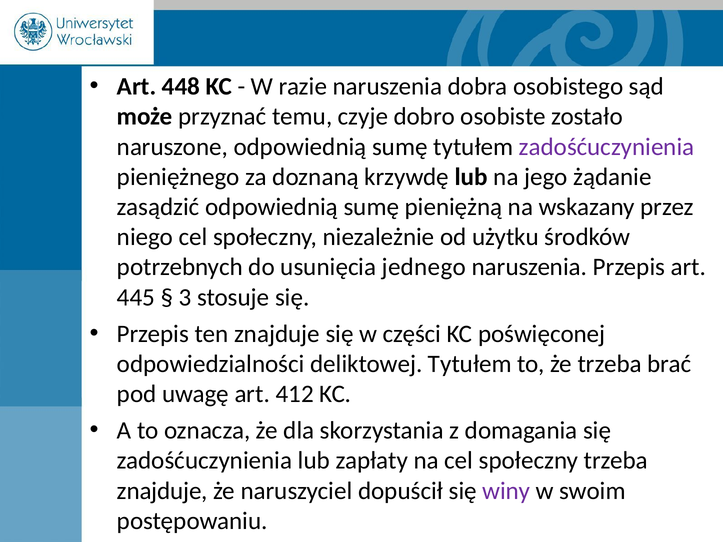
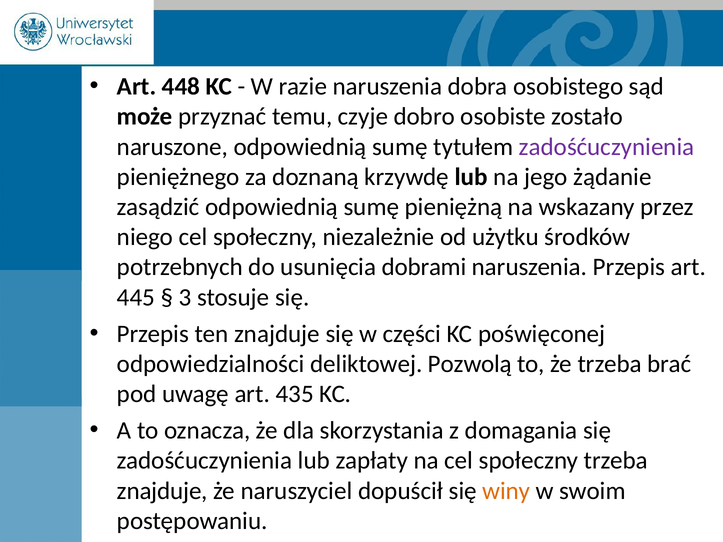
jednego: jednego -> dobrami
deliktowej Tytułem: Tytułem -> Pozwolą
412: 412 -> 435
winy colour: purple -> orange
